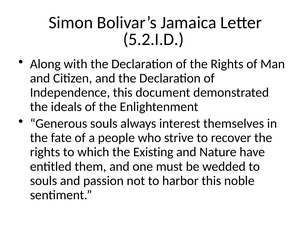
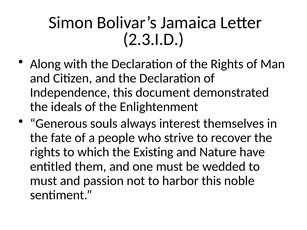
5.2.I.D: 5.2.I.D -> 2.3.I.D
souls at (44, 181): souls -> must
